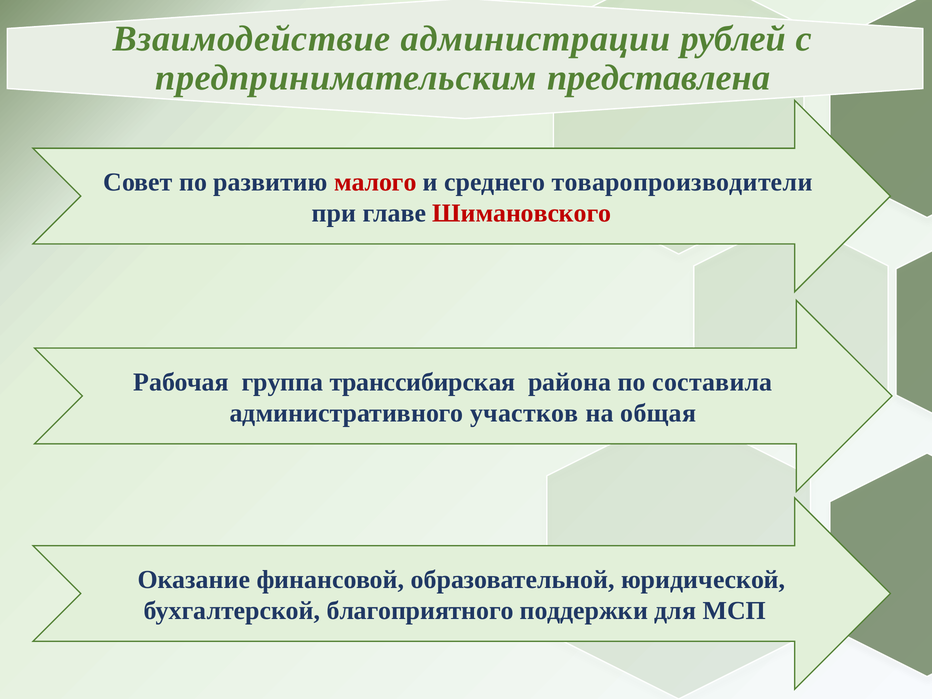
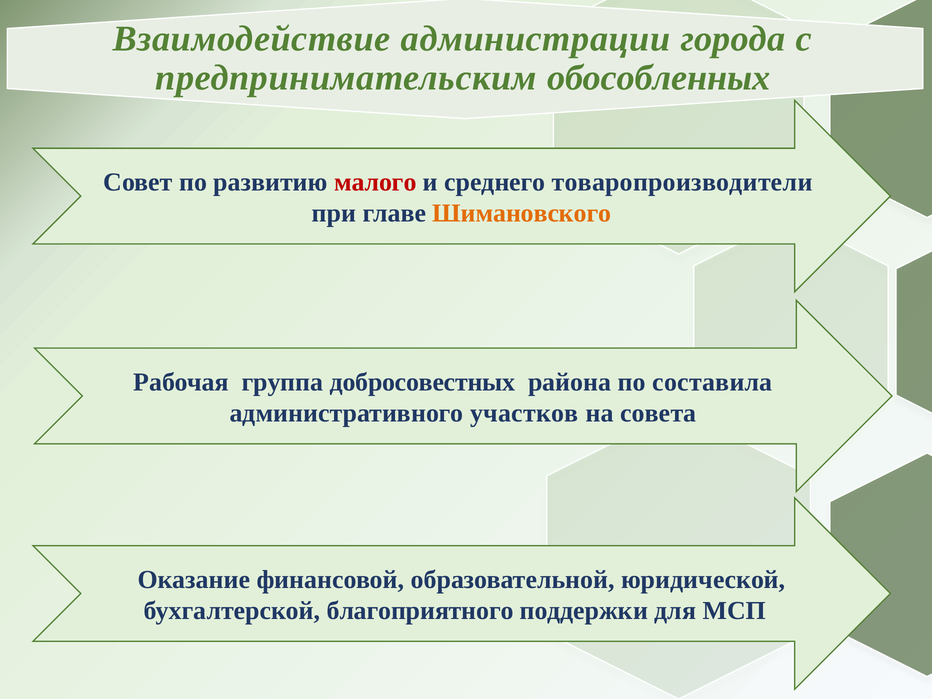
рублей: рублей -> города
представлена: представлена -> обособленных
Шимановского colour: red -> orange
транссибирская: транссибирская -> добросовестных
общая: общая -> совета
